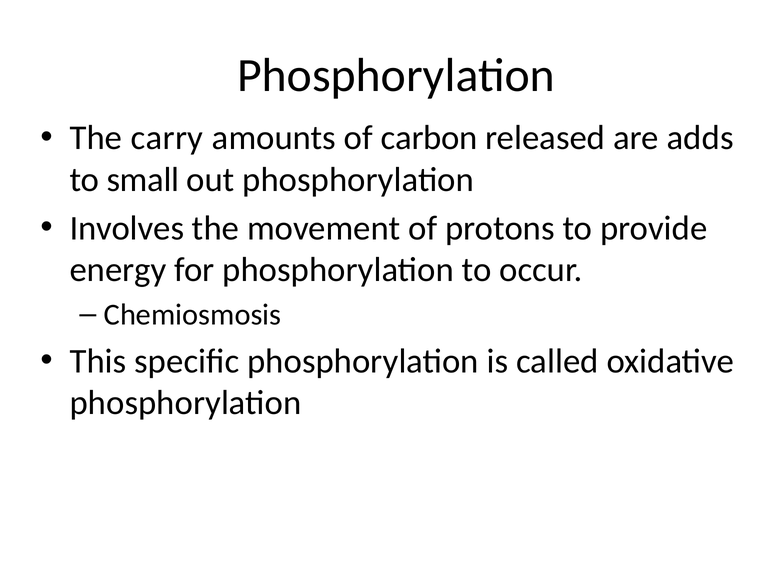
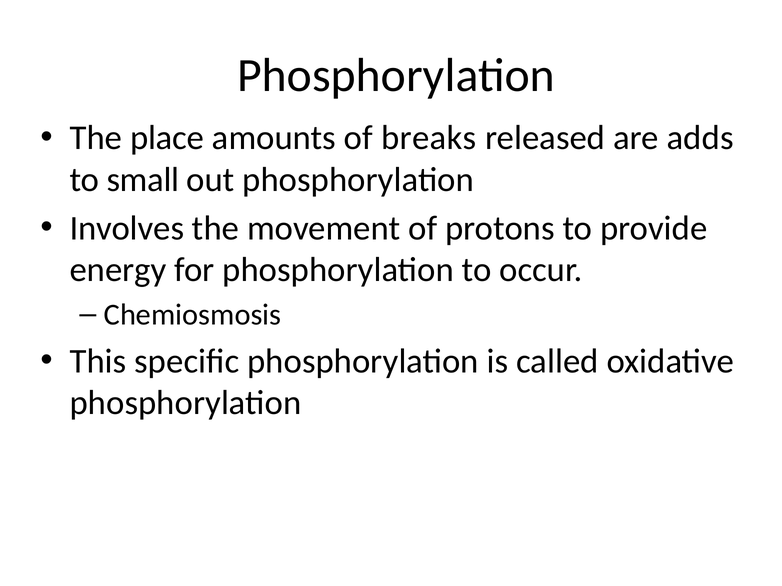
carry: carry -> place
carbon: carbon -> breaks
